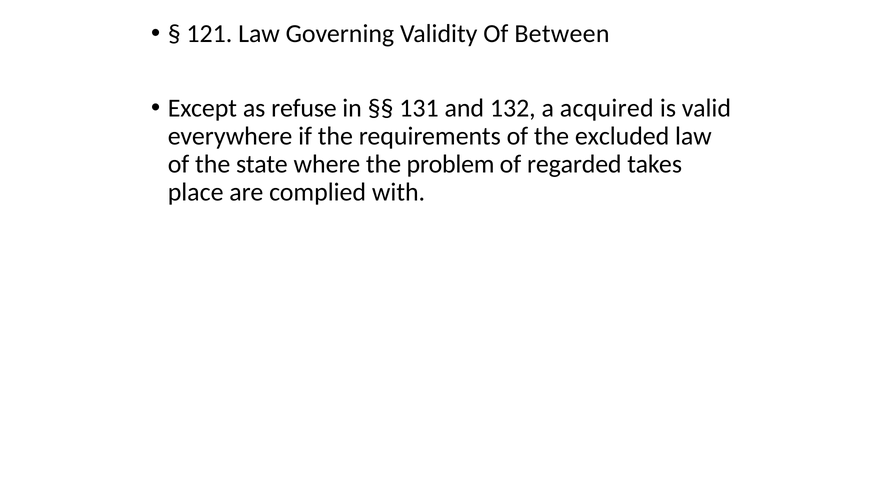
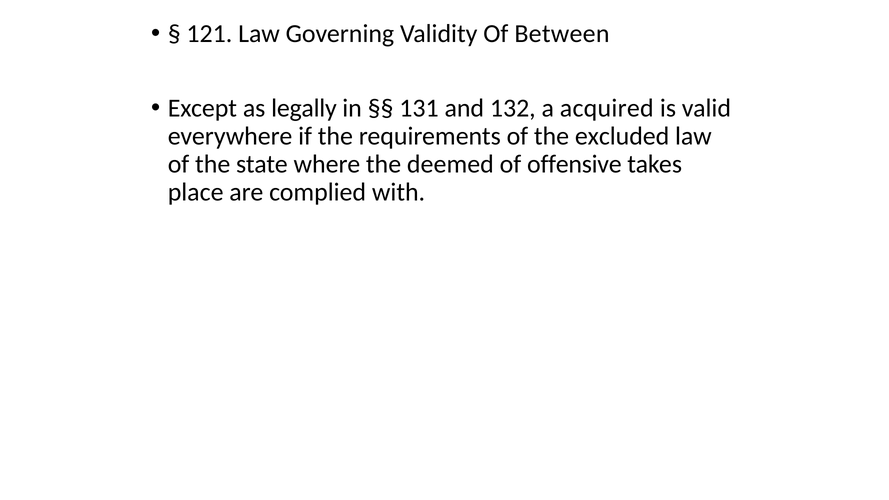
refuse: refuse -> legally
problem: problem -> deemed
regarded: regarded -> offensive
